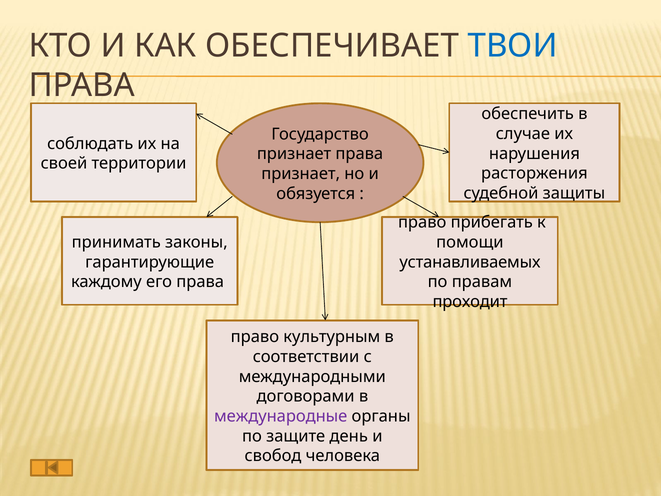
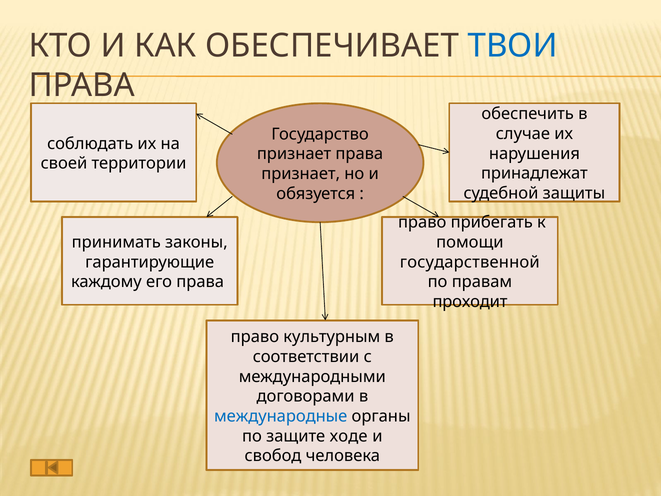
расторжения: расторжения -> принадлежат
устанавливаемых: устанавливаемых -> государственной
международные colour: purple -> blue
день: день -> ходе
